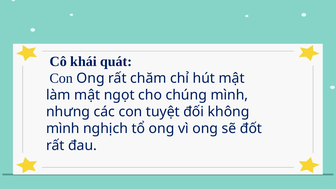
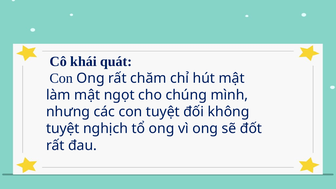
mình at (63, 129): mình -> tuyệt
